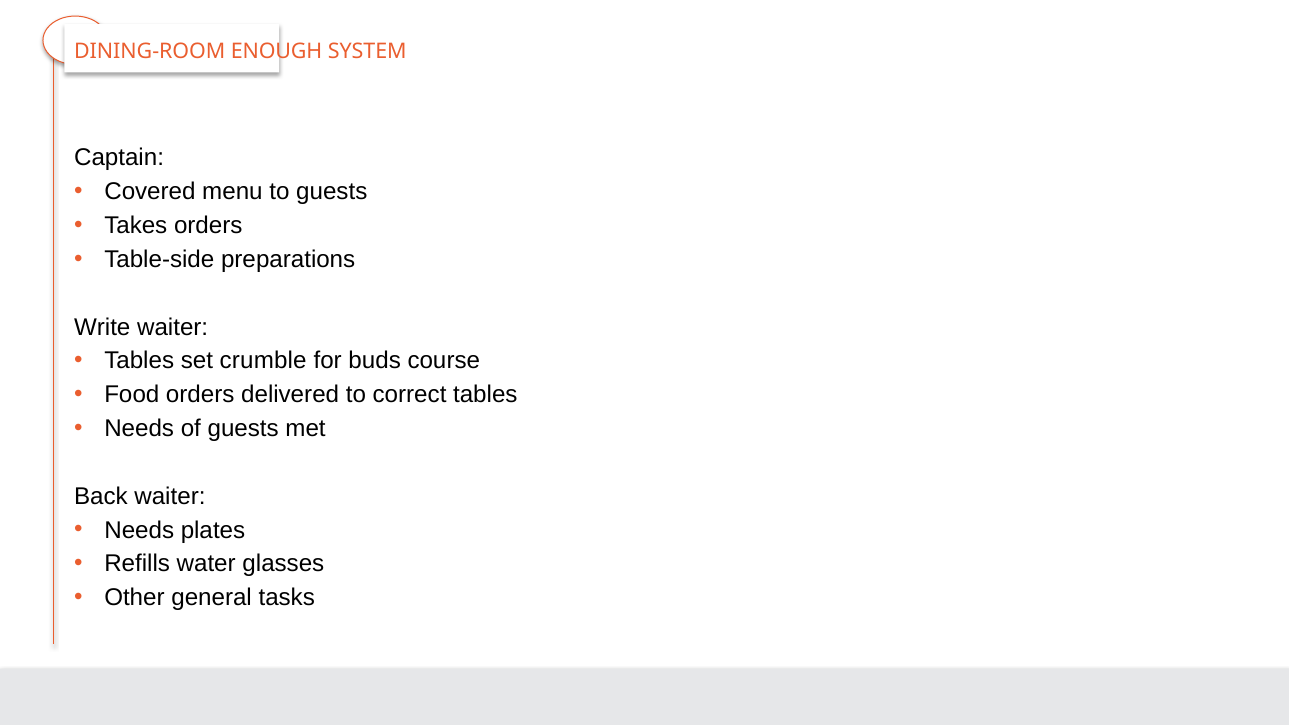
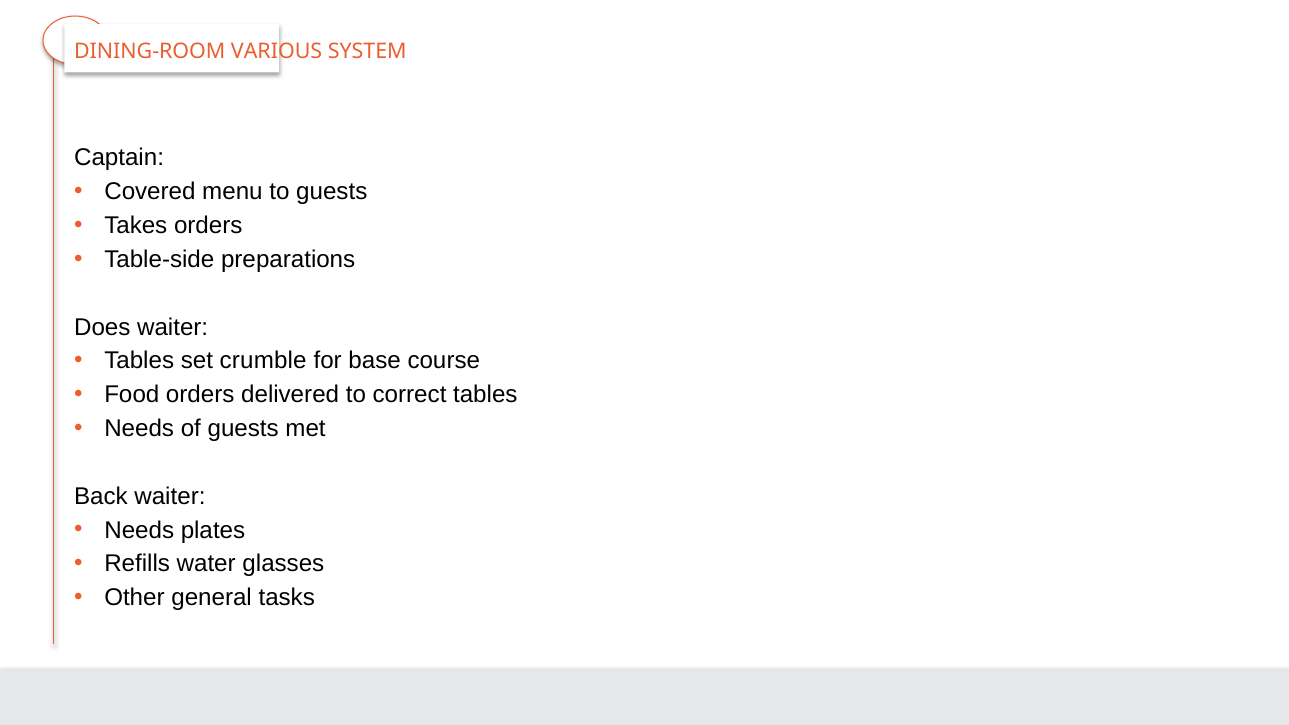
ENOUGH: ENOUGH -> VARIOUS
Write: Write -> Does
buds: buds -> base
